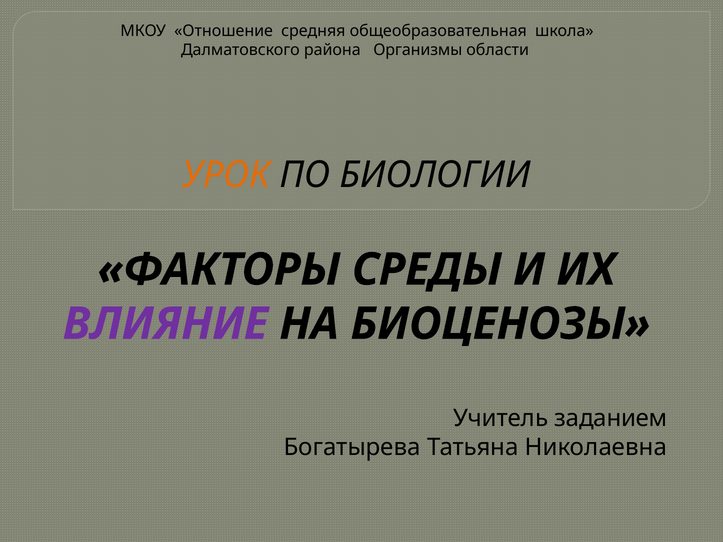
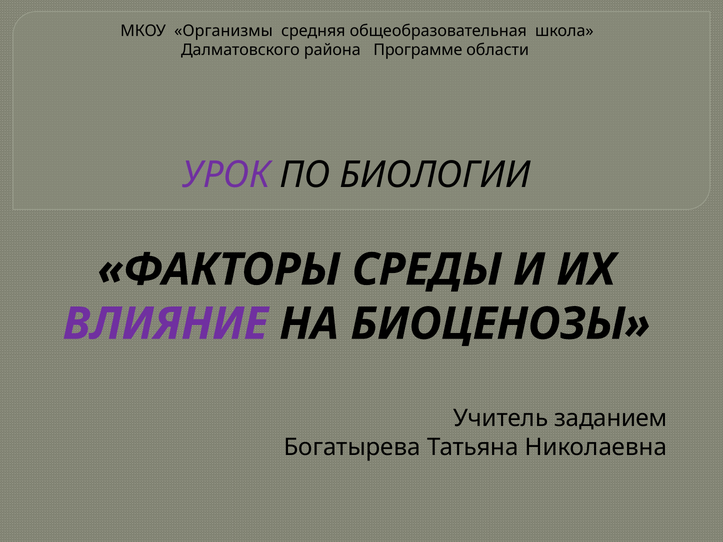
Отношение: Отношение -> Организмы
Организмы: Организмы -> Программе
УРОК colour: orange -> purple
